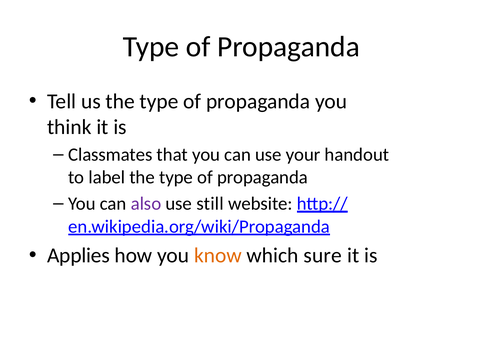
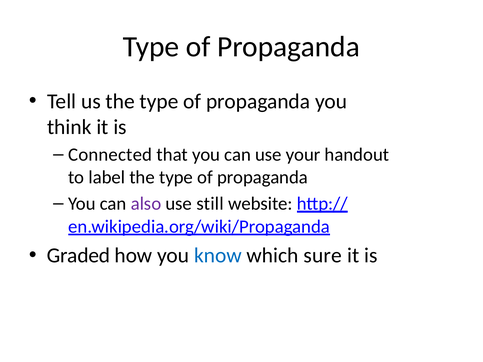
Classmates: Classmates -> Connected
Applies: Applies -> Graded
know colour: orange -> blue
